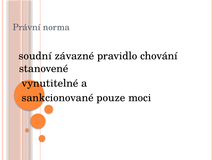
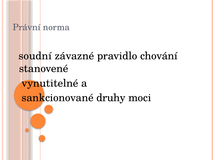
pouze: pouze -> druhy
